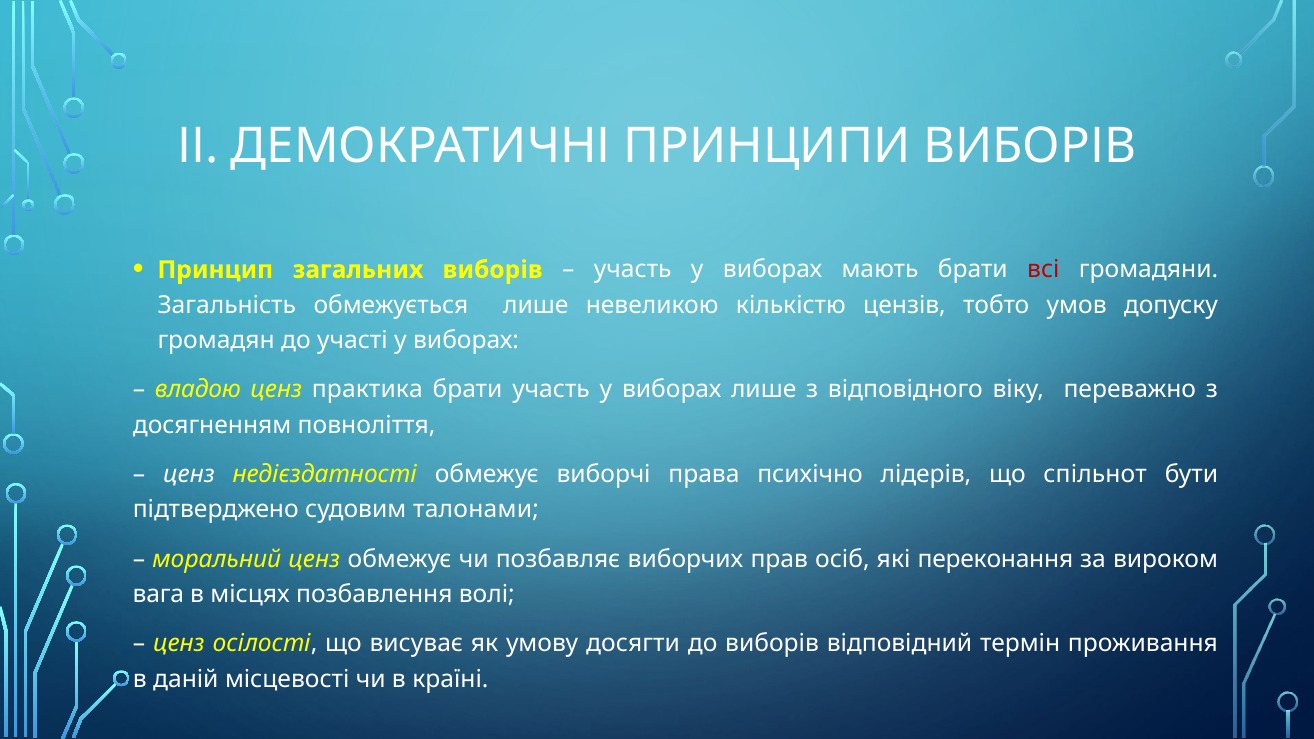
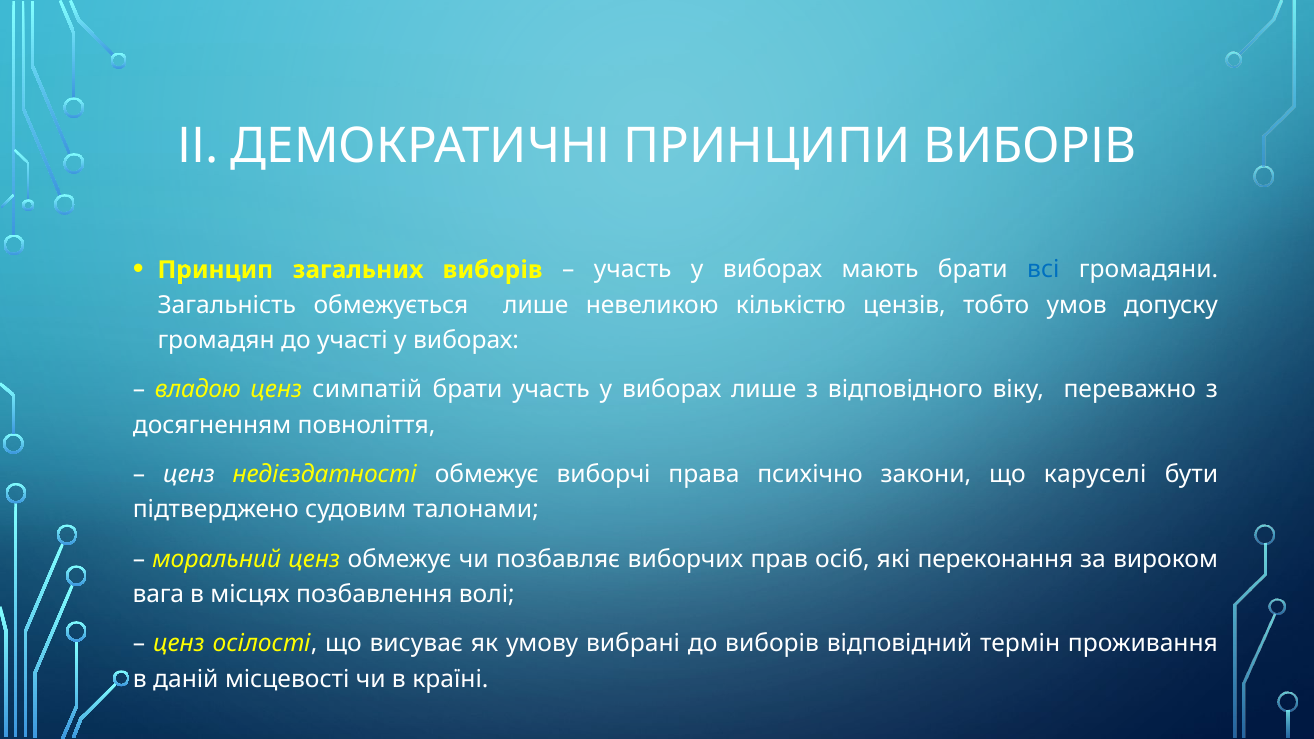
всі colour: red -> blue
практика: практика -> симпатій
лідерів: лідерів -> закони
спільнот: спільнот -> каруселі
досягти: досягти -> вибрані
